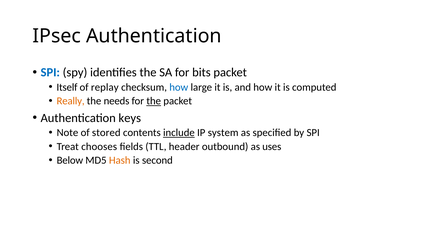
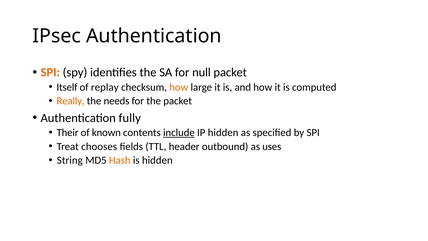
SPI at (50, 72) colour: blue -> orange
bits: bits -> null
how at (179, 87) colour: blue -> orange
the at (154, 101) underline: present -> none
keys: keys -> fully
Note: Note -> Their
stored: stored -> known
IP system: system -> hidden
Below: Below -> String
is second: second -> hidden
